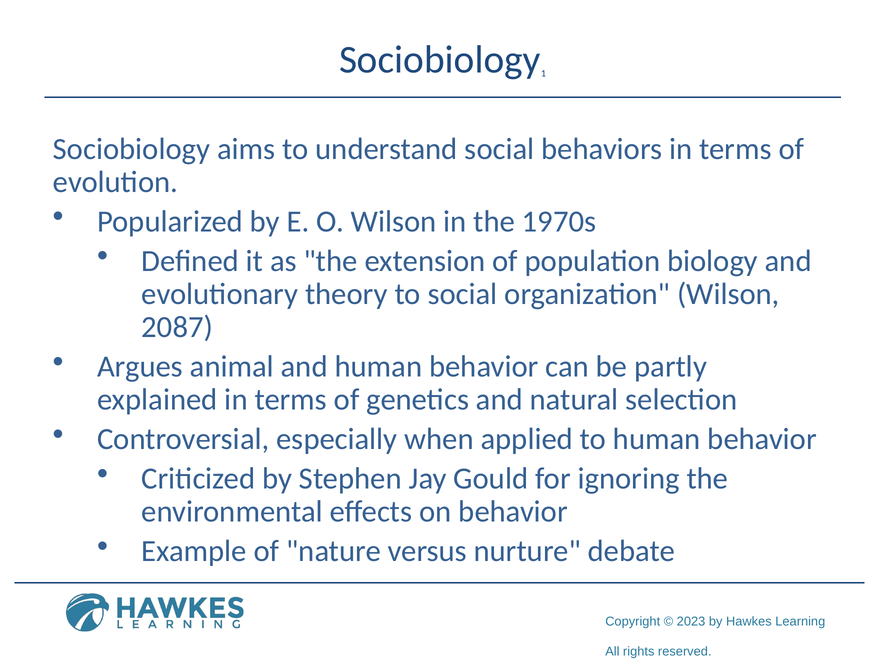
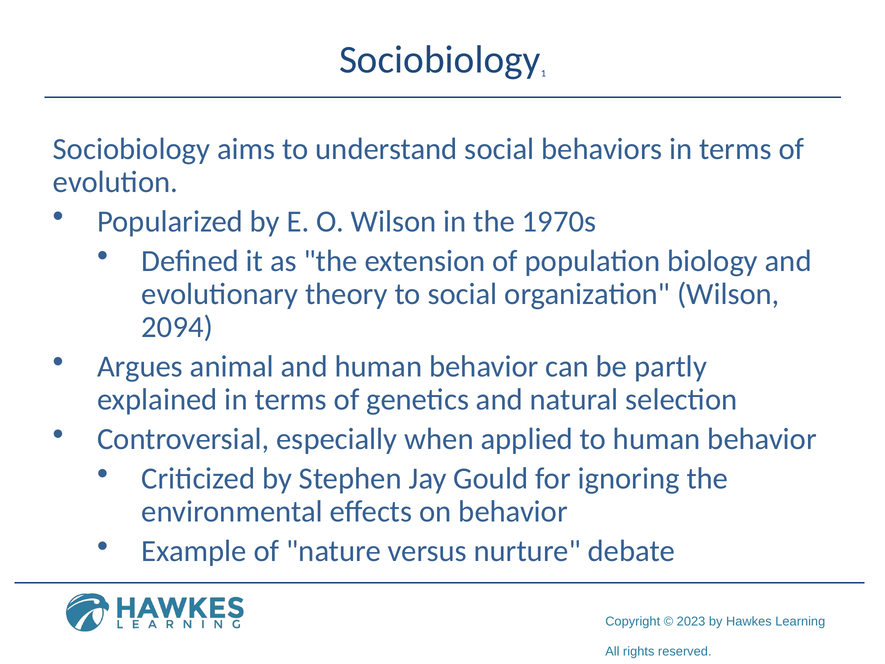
2087: 2087 -> 2094
